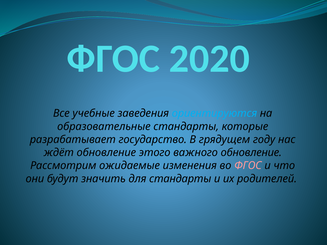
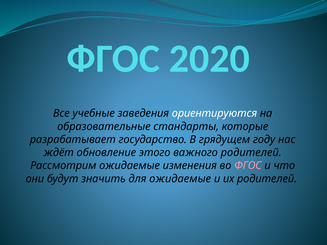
ориентируются colour: light blue -> white
важного обновление: обновление -> родителей
для стандарты: стандарты -> ожидаемые
